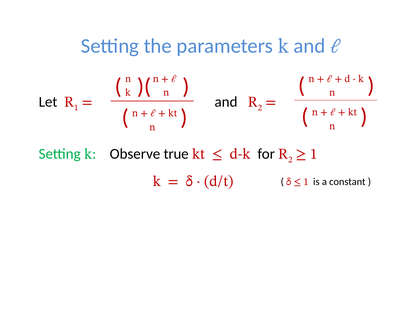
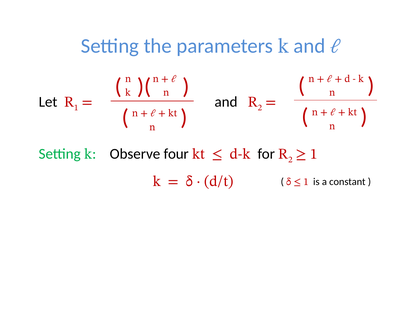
true: true -> four
